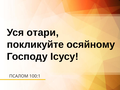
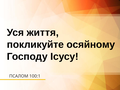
отари: отари -> життя
